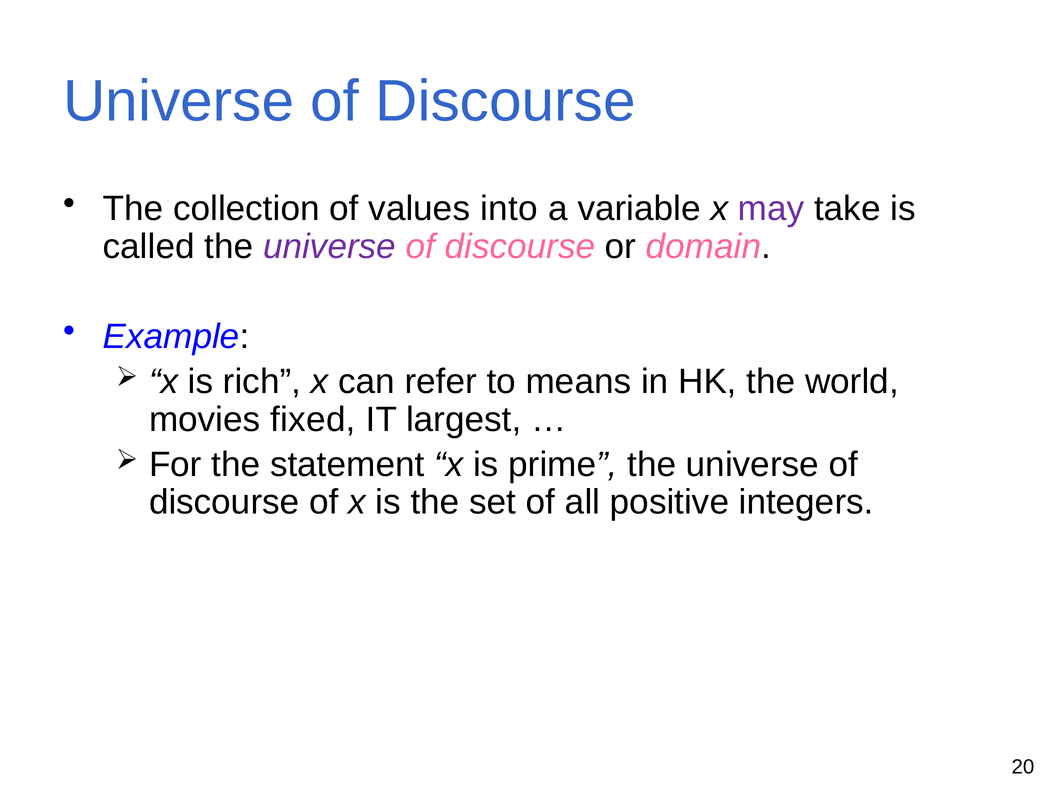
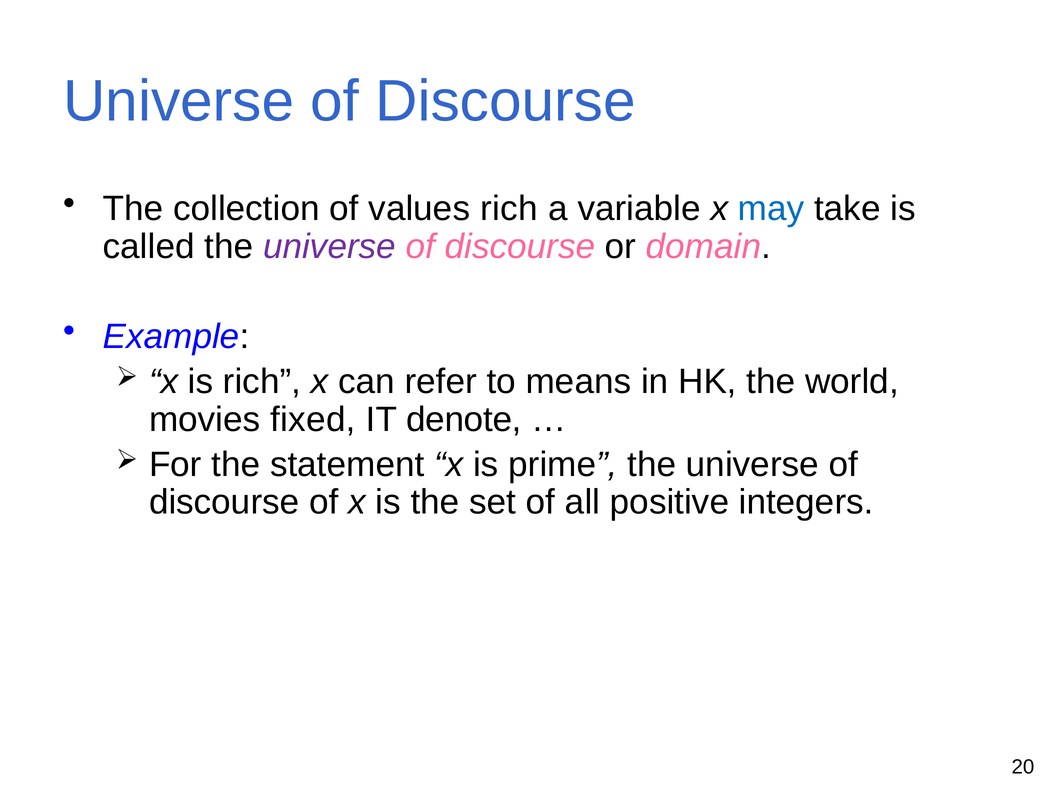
values into: into -> rich
may colour: purple -> blue
largest: largest -> denote
